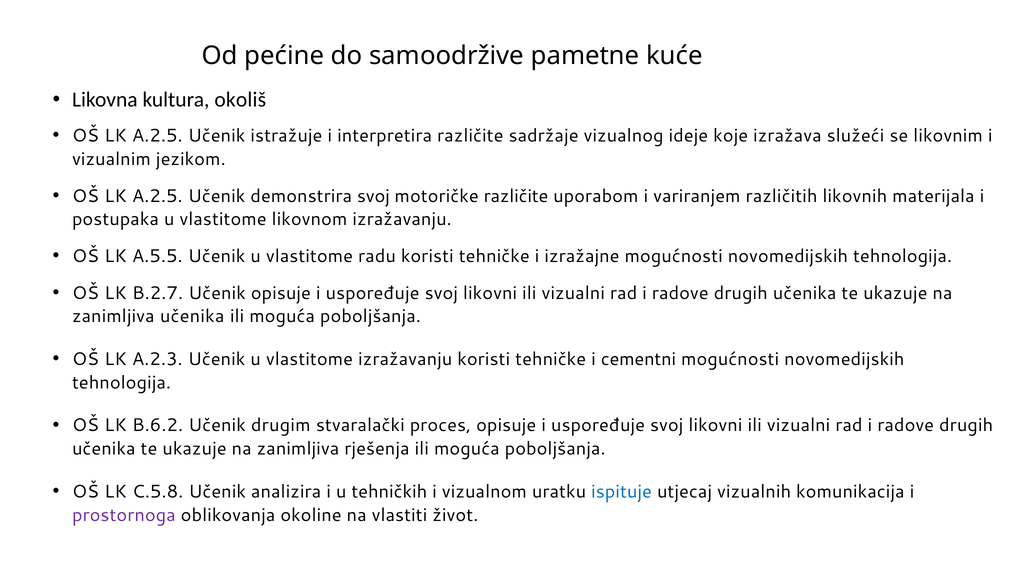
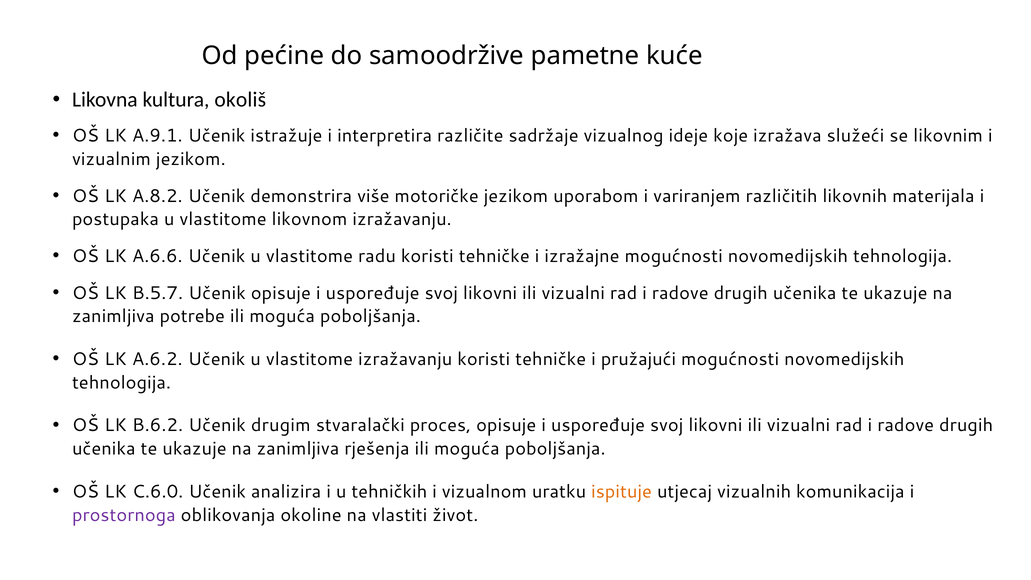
A.2.5 at (157, 136): A.2.5 -> A.9.1
A.2.5 at (157, 196): A.2.5 -> A.8.2
demonstrira svoj: svoj -> više
motoričke različite: različite -> jezikom
A.5.5: A.5.5 -> A.6.6
B.2.7: B.2.7 -> B.5.7
zanimljiva učenika: učenika -> potrebe
A.2.3: A.2.3 -> A.6.2
cementni: cementni -> pružajući
C.5.8: C.5.8 -> C.6.0
ispituje colour: blue -> orange
